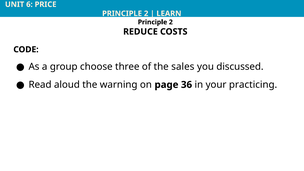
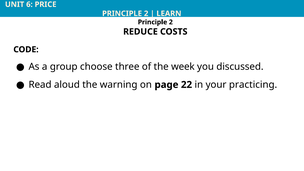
sales: sales -> week
36: 36 -> 22
